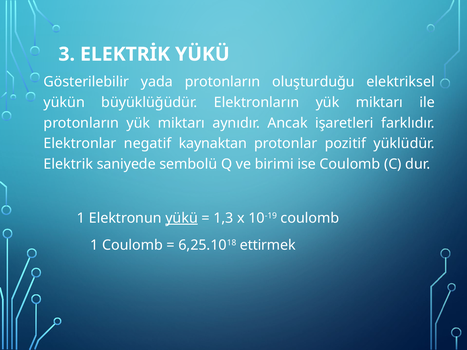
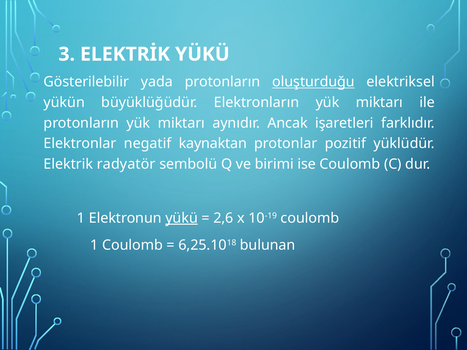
oluşturduğu underline: none -> present
saniyede: saniyede -> radyatör
1,3: 1,3 -> 2,6
ettirmek: ettirmek -> bulunan
